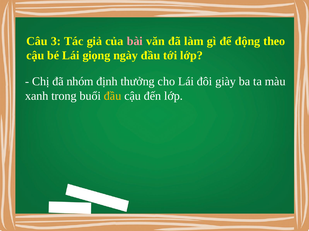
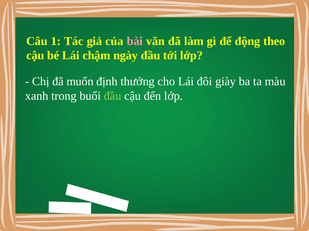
3: 3 -> 1
giọng: giọng -> chậm
nhóm: nhóm -> muốn
đầu at (113, 96) colour: yellow -> light green
